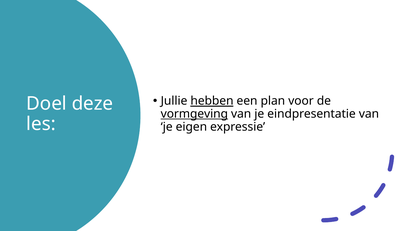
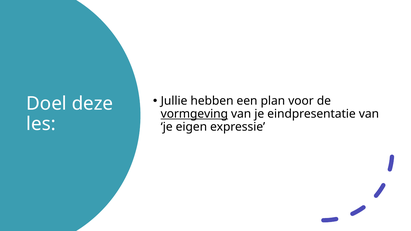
hebben underline: present -> none
